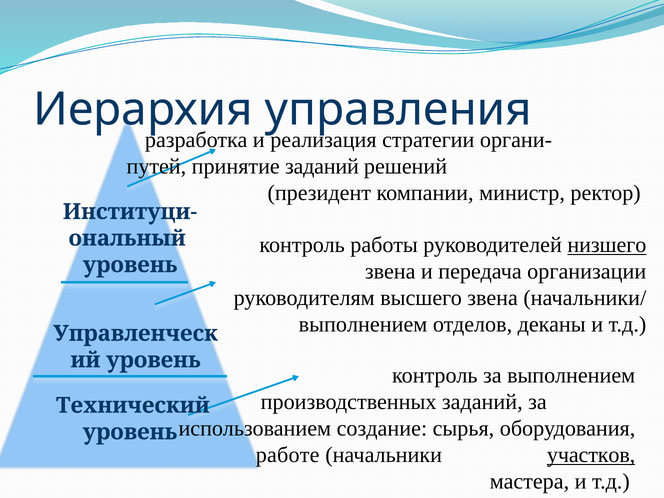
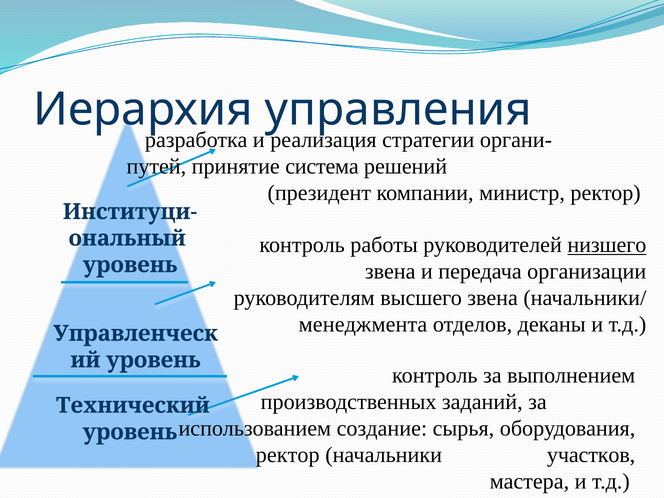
принятие заданий: заданий -> система
выполнением at (363, 325): выполнением -> менеджмента
работе at (288, 455): работе -> ректор
участков underline: present -> none
